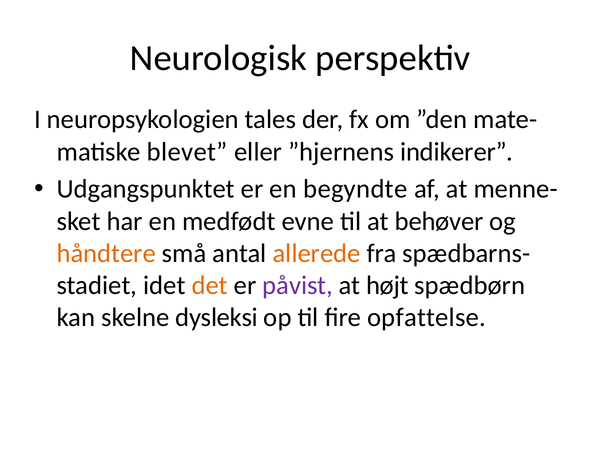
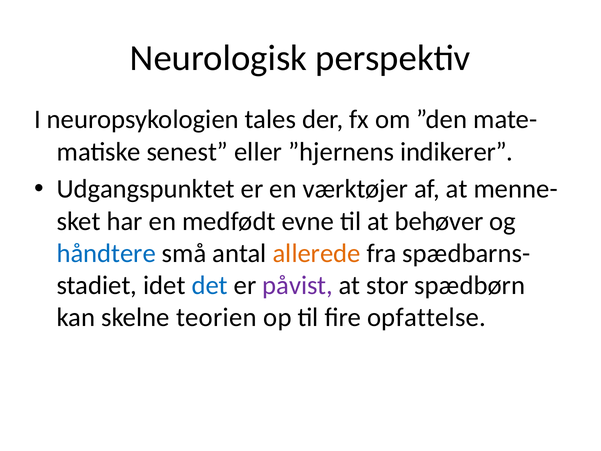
blevet: blevet -> senest
begyndte: begyndte -> værktøjer
håndtere colour: orange -> blue
det colour: orange -> blue
højt: højt -> stor
dysleksi: dysleksi -> teorien
